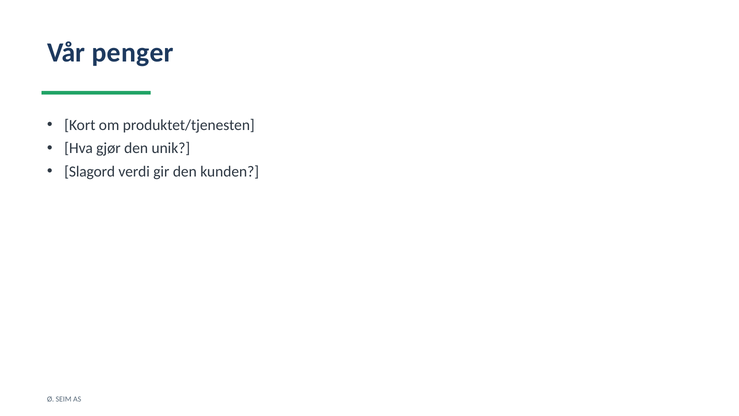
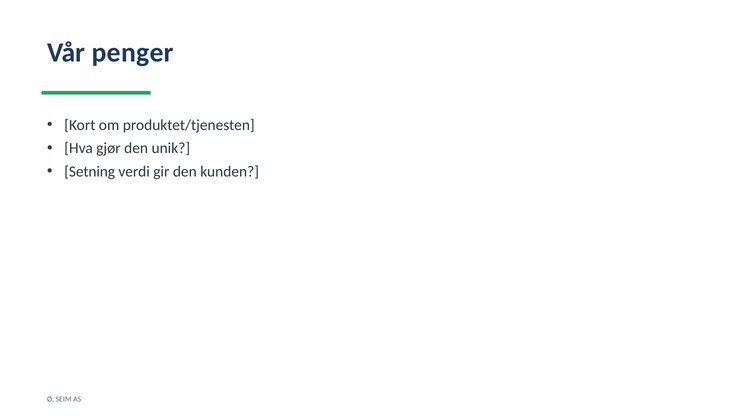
Slagord: Slagord -> Setning
